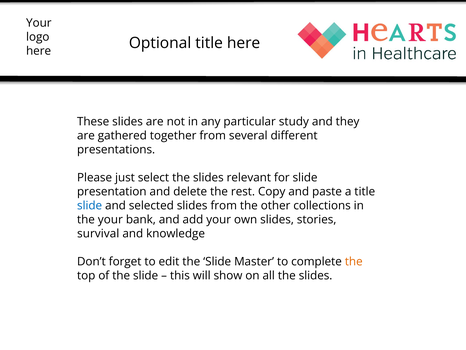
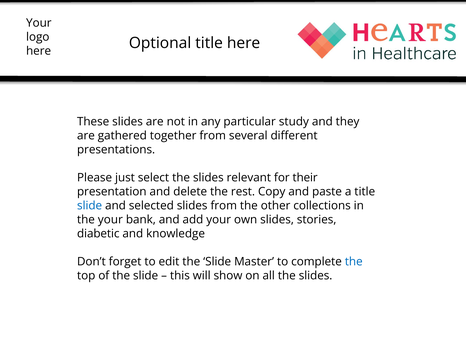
for slide: slide -> their
survival: survival -> diabetic
the at (354, 261) colour: orange -> blue
